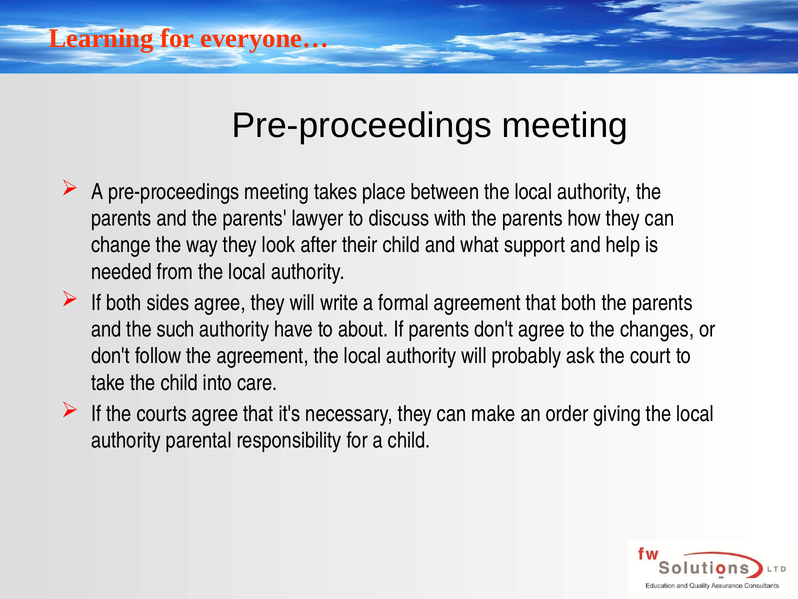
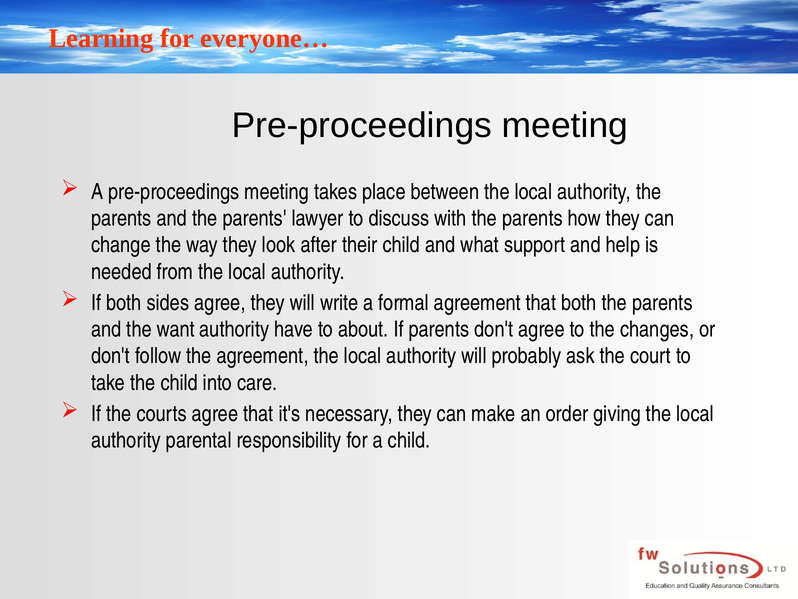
such: such -> want
